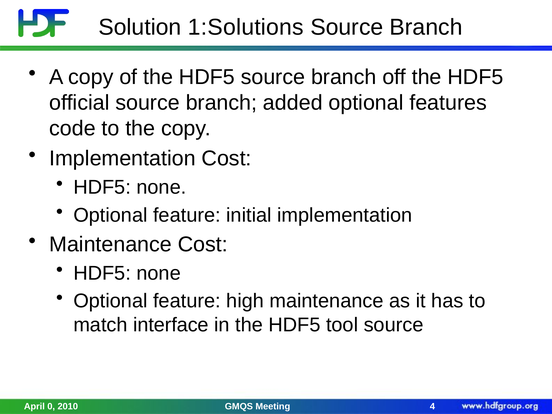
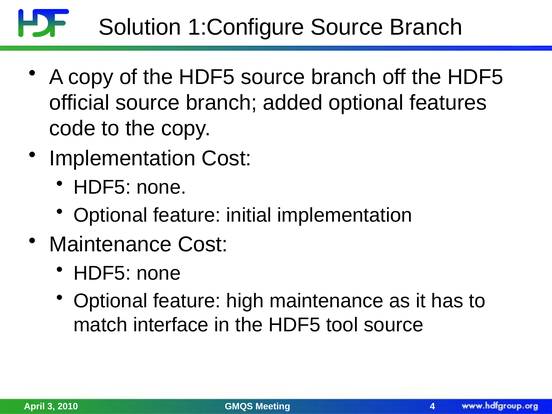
1:Solutions: 1:Solutions -> 1:Configure
0: 0 -> 3
